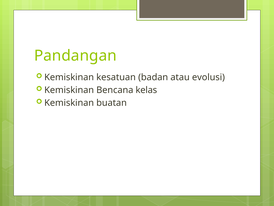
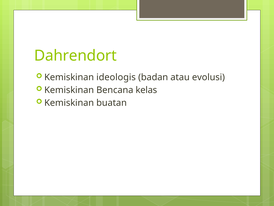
Pandangan: Pandangan -> Dahrendort
kesatuan: kesatuan -> ideologis
